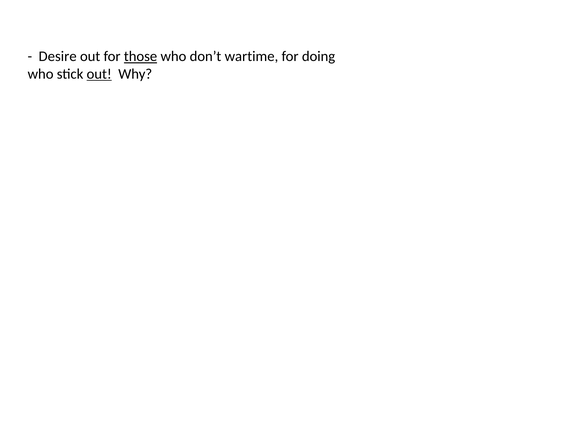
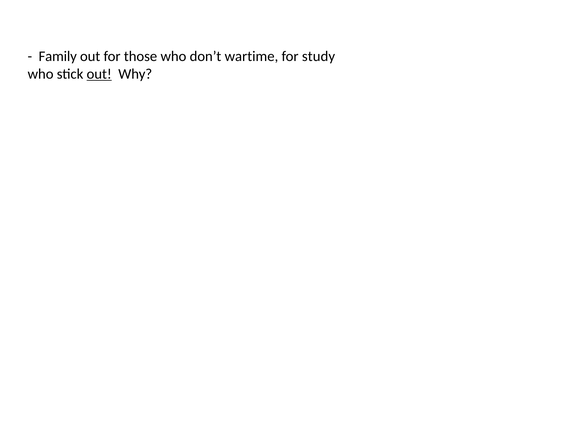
Desire: Desire -> Family
those underline: present -> none
doing: doing -> study
